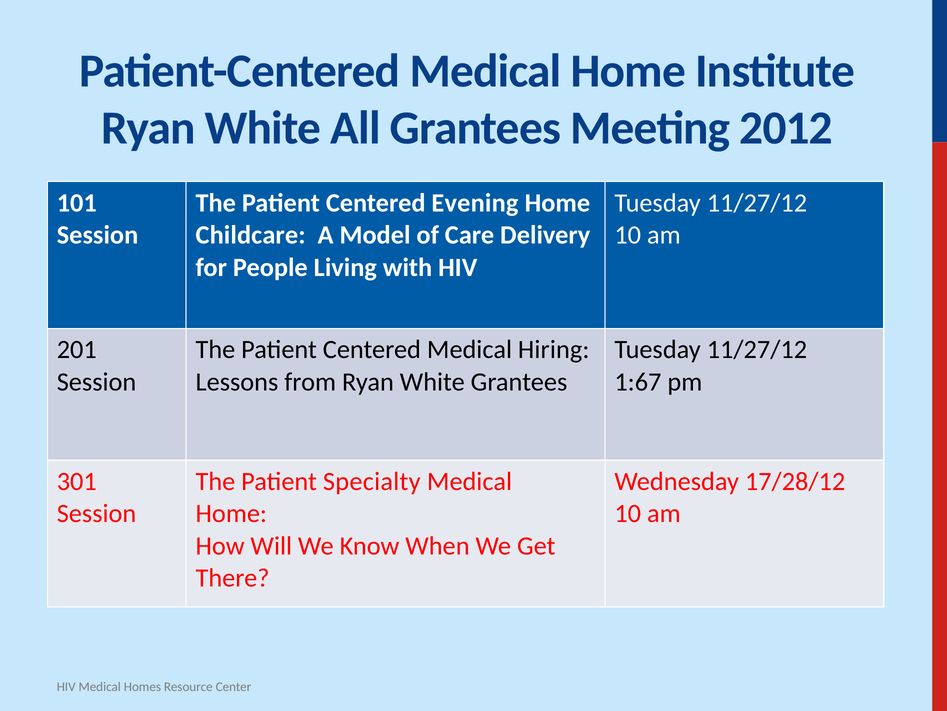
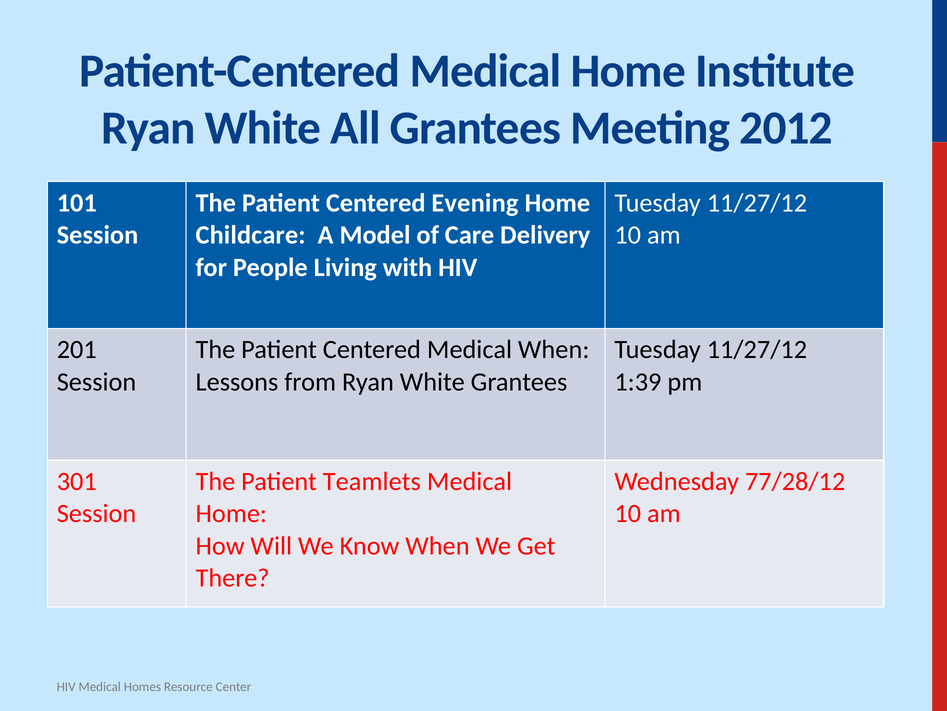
Medical Hiring: Hiring -> When
1:67: 1:67 -> 1:39
Specialty: Specialty -> Teamlets
17/28/12: 17/28/12 -> 77/28/12
